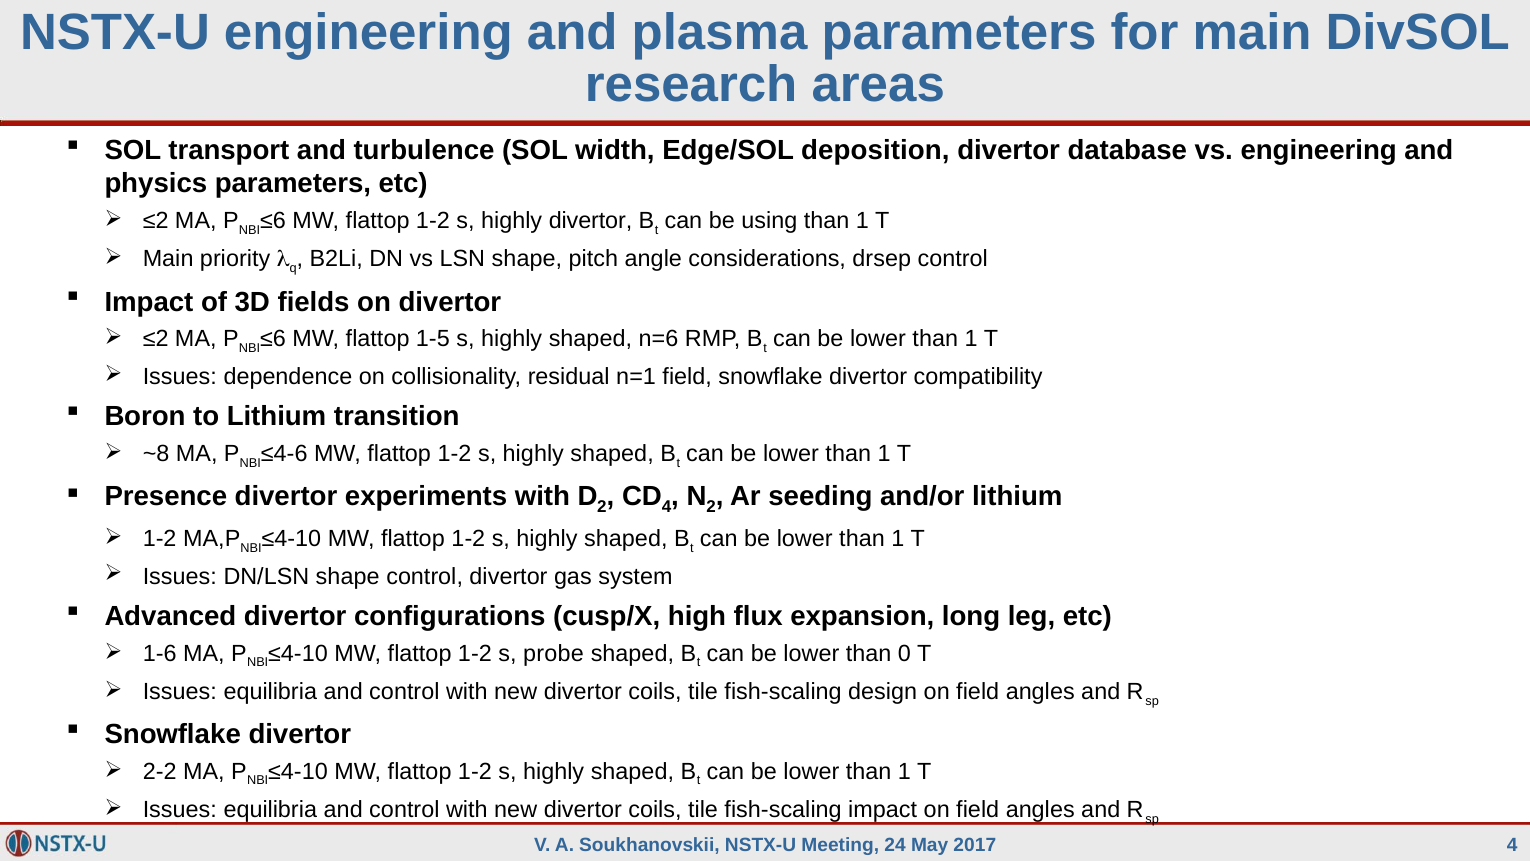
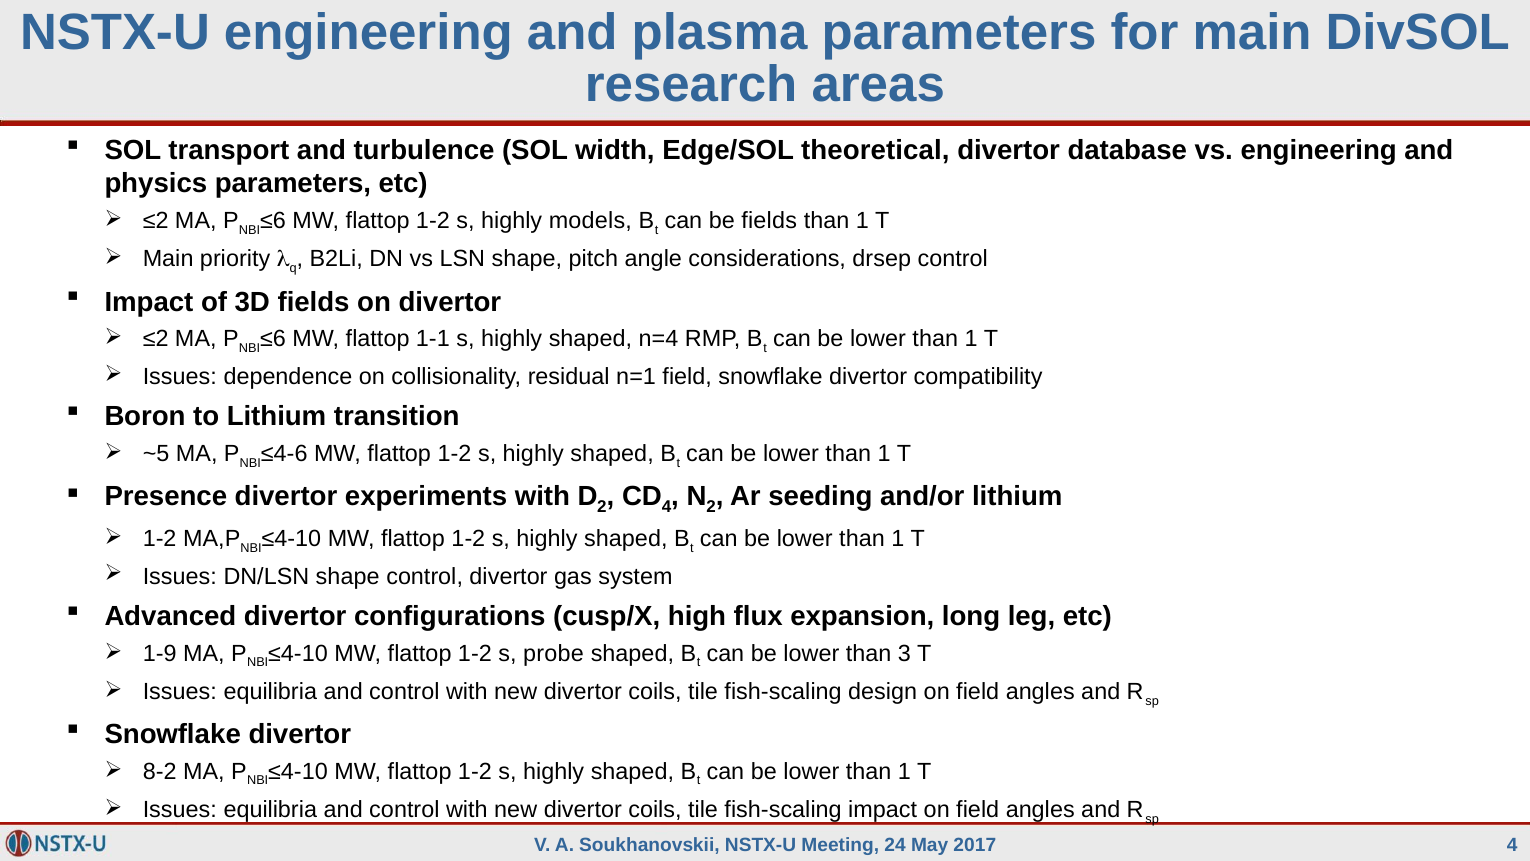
deposition: deposition -> theoretical
highly divertor: divertor -> models
be using: using -> fields
1-5: 1-5 -> 1-1
n=6: n=6 -> n=4
~8: ~8 -> ~5
1-6: 1-6 -> 1-9
0: 0 -> 3
2-2: 2-2 -> 8-2
